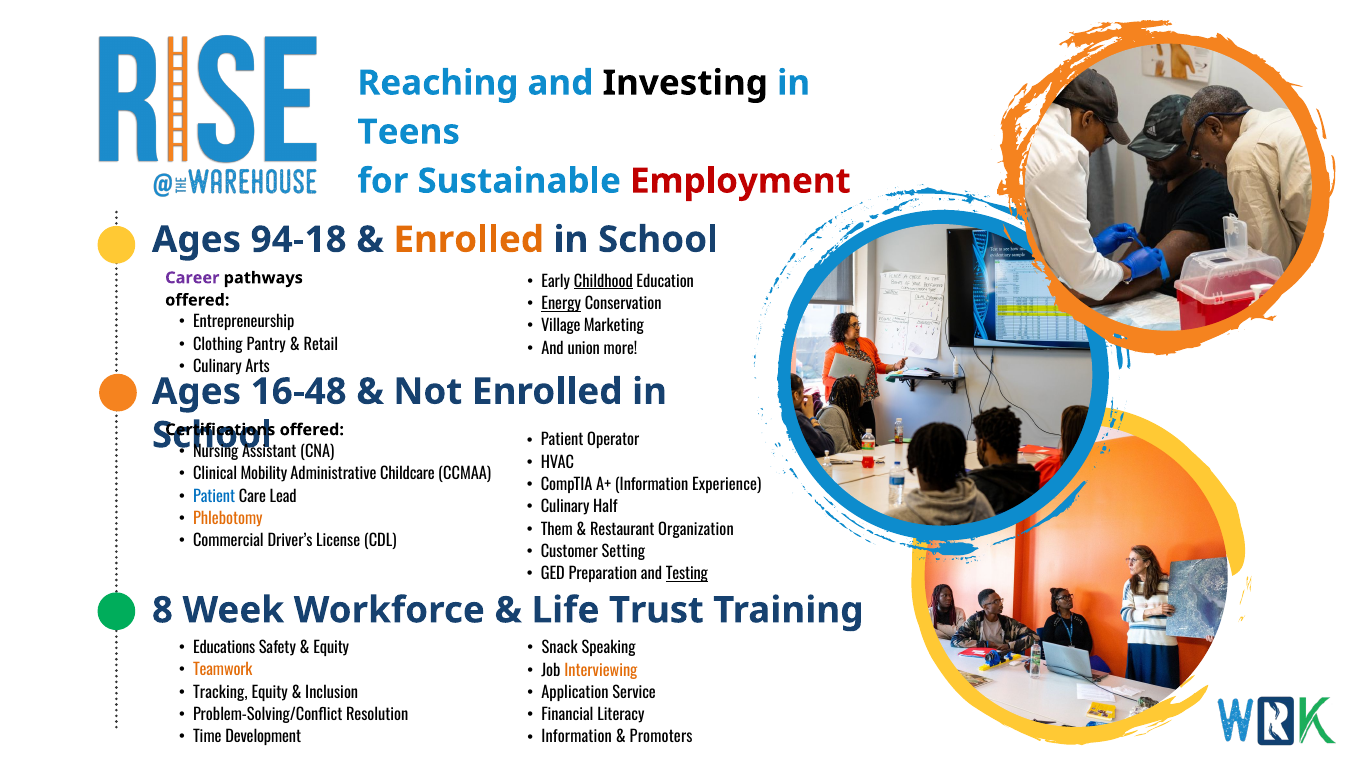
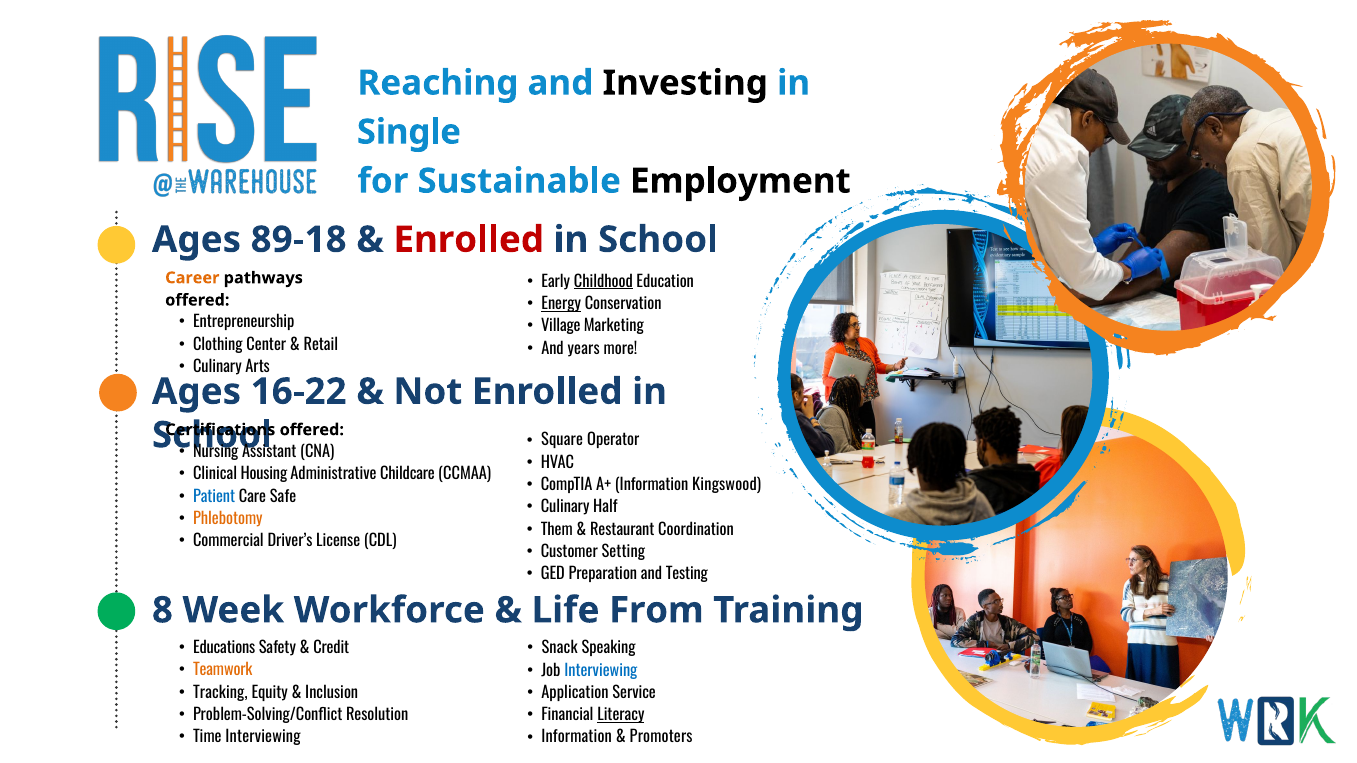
Teens: Teens -> Single
Employment colour: red -> black
94-18: 94-18 -> 89-18
Enrolled at (469, 240) colour: orange -> red
Career colour: purple -> orange
Pantry: Pantry -> Center
union: union -> years
16-48: 16-48 -> 16-22
Patient at (562, 441): Patient -> Square
Mobility: Mobility -> Housing
Experience: Experience -> Kingswood
Lead: Lead -> Safe
Organization: Organization -> Coordination
Testing underline: present -> none
Trust: Trust -> From
Equity at (331, 648): Equity -> Credit
Interviewing at (601, 671) colour: orange -> blue
Literacy underline: none -> present
Time Development: Development -> Interviewing
